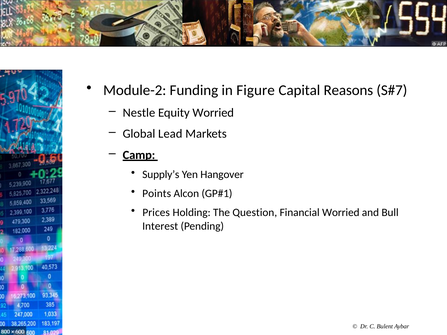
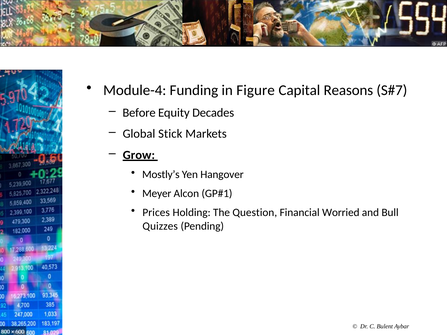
Module-2: Module-2 -> Module-4
Nestle: Nestle -> Before
Equity Worried: Worried -> Decades
Lead: Lead -> Stick
Camp: Camp -> Grow
Supply’s: Supply’s -> Mostly’s
Points: Points -> Meyer
Interest: Interest -> Quizzes
